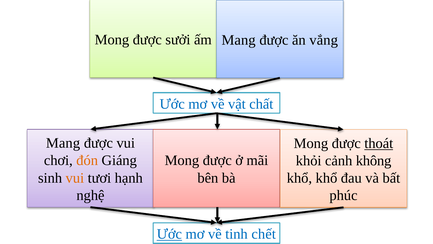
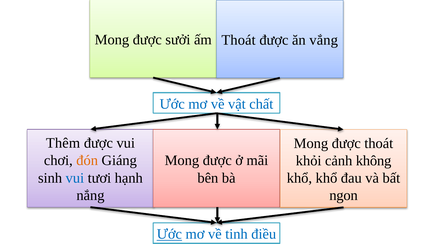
ấm Mang: Mang -> Thoát
Mang at (63, 143): Mang -> Thêm
thoát at (379, 143) underline: present -> none
vui at (75, 178) colour: orange -> blue
nghệ: nghệ -> nắng
phúc: phúc -> ngon
chết: chết -> điều
